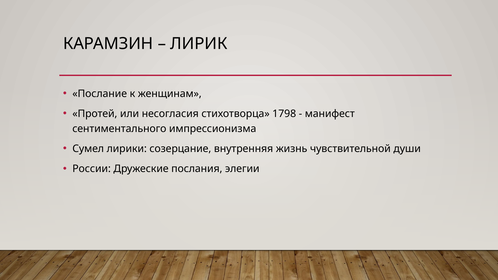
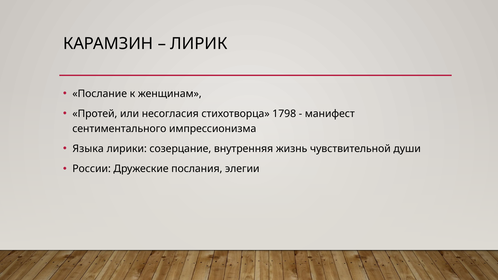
Сумел: Сумел -> Языка
